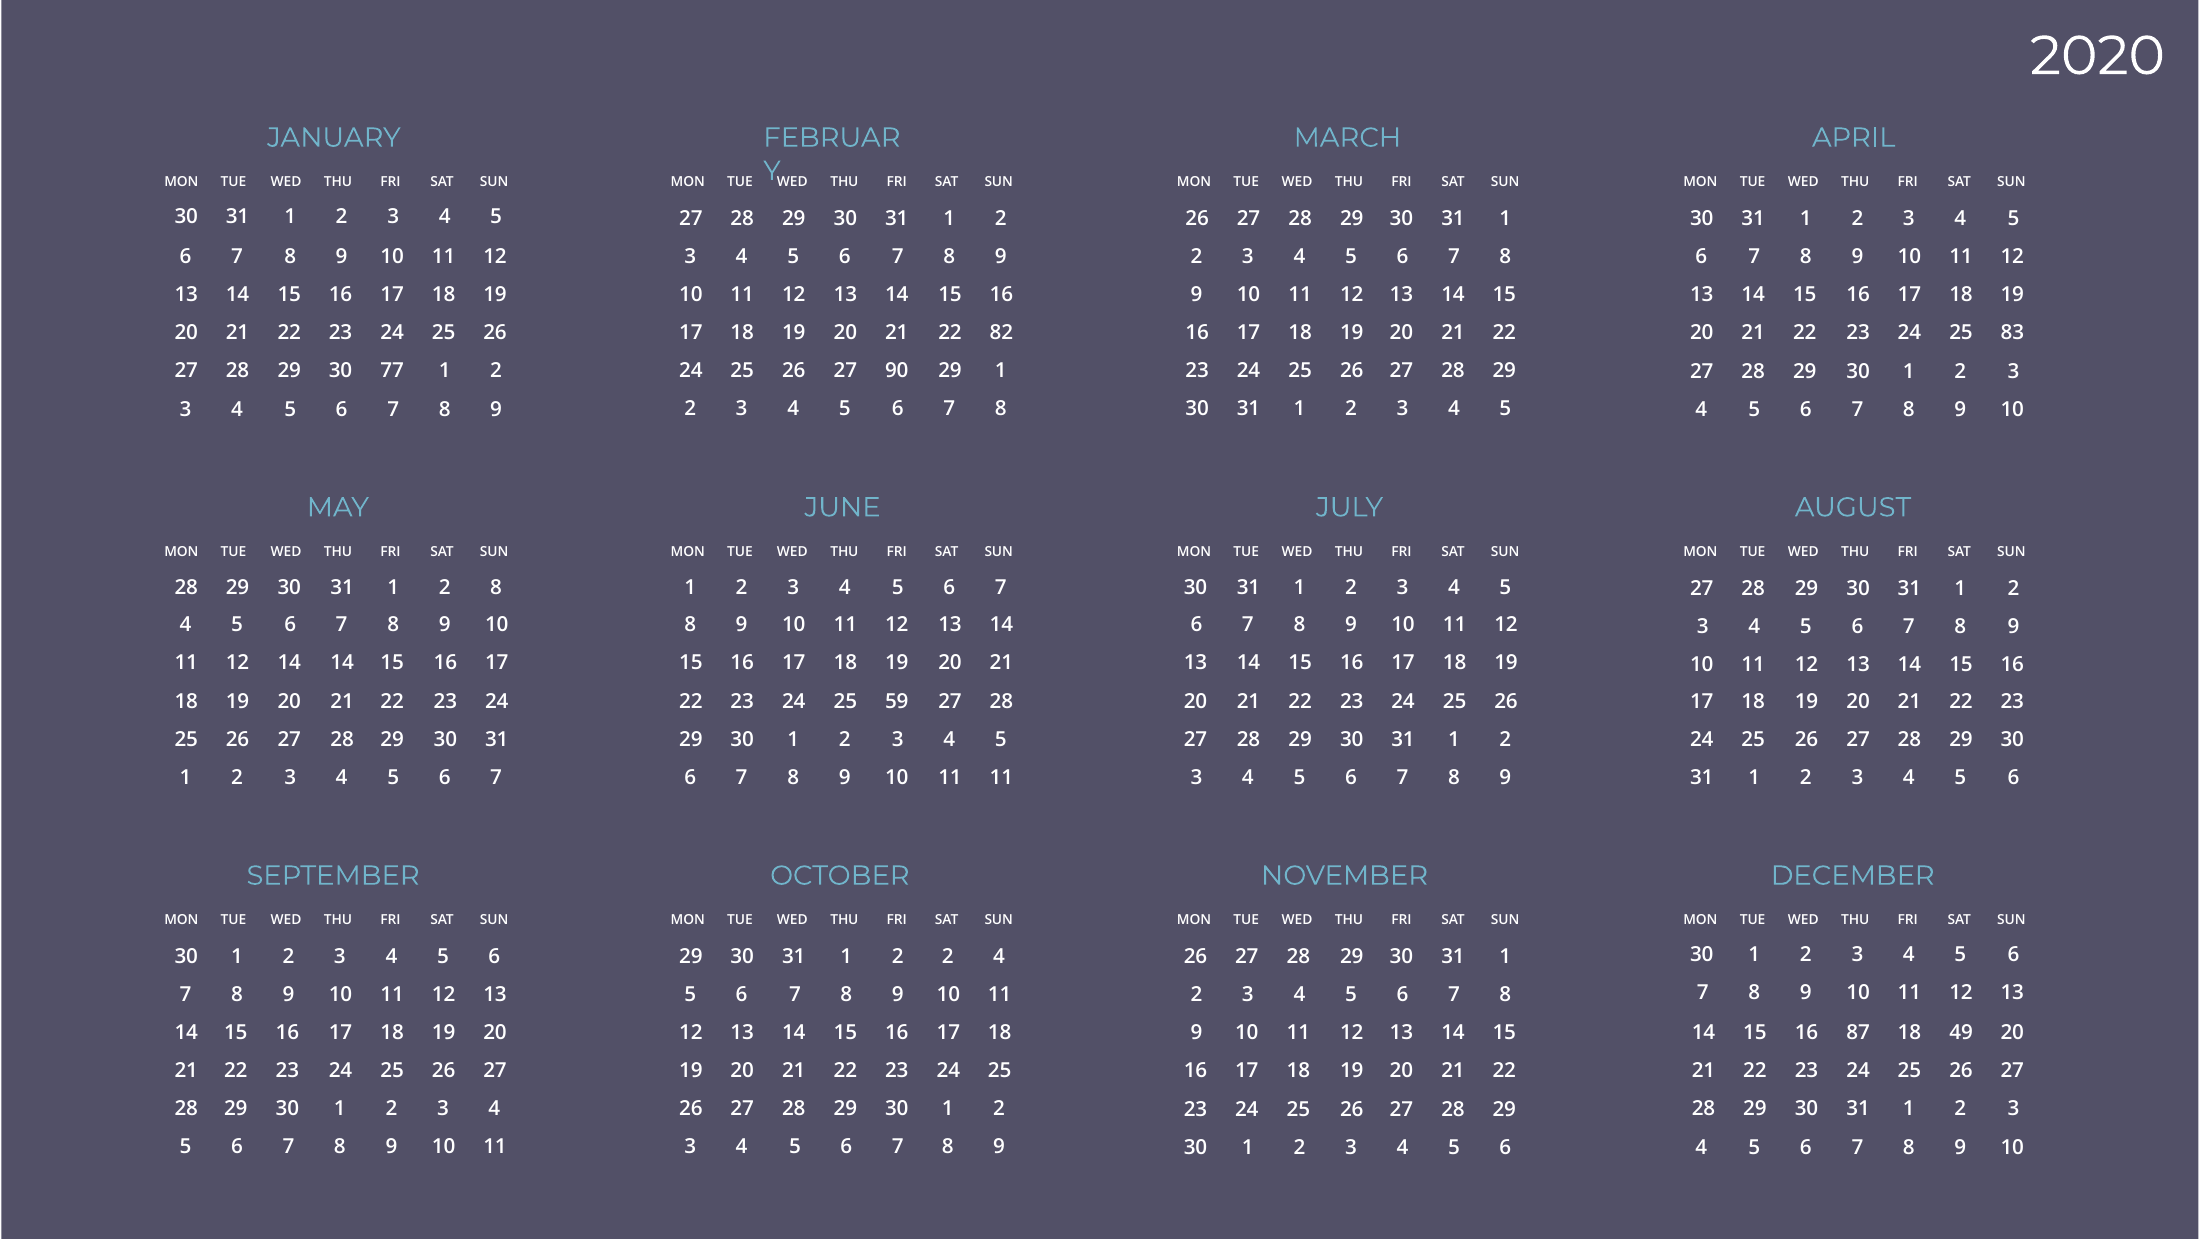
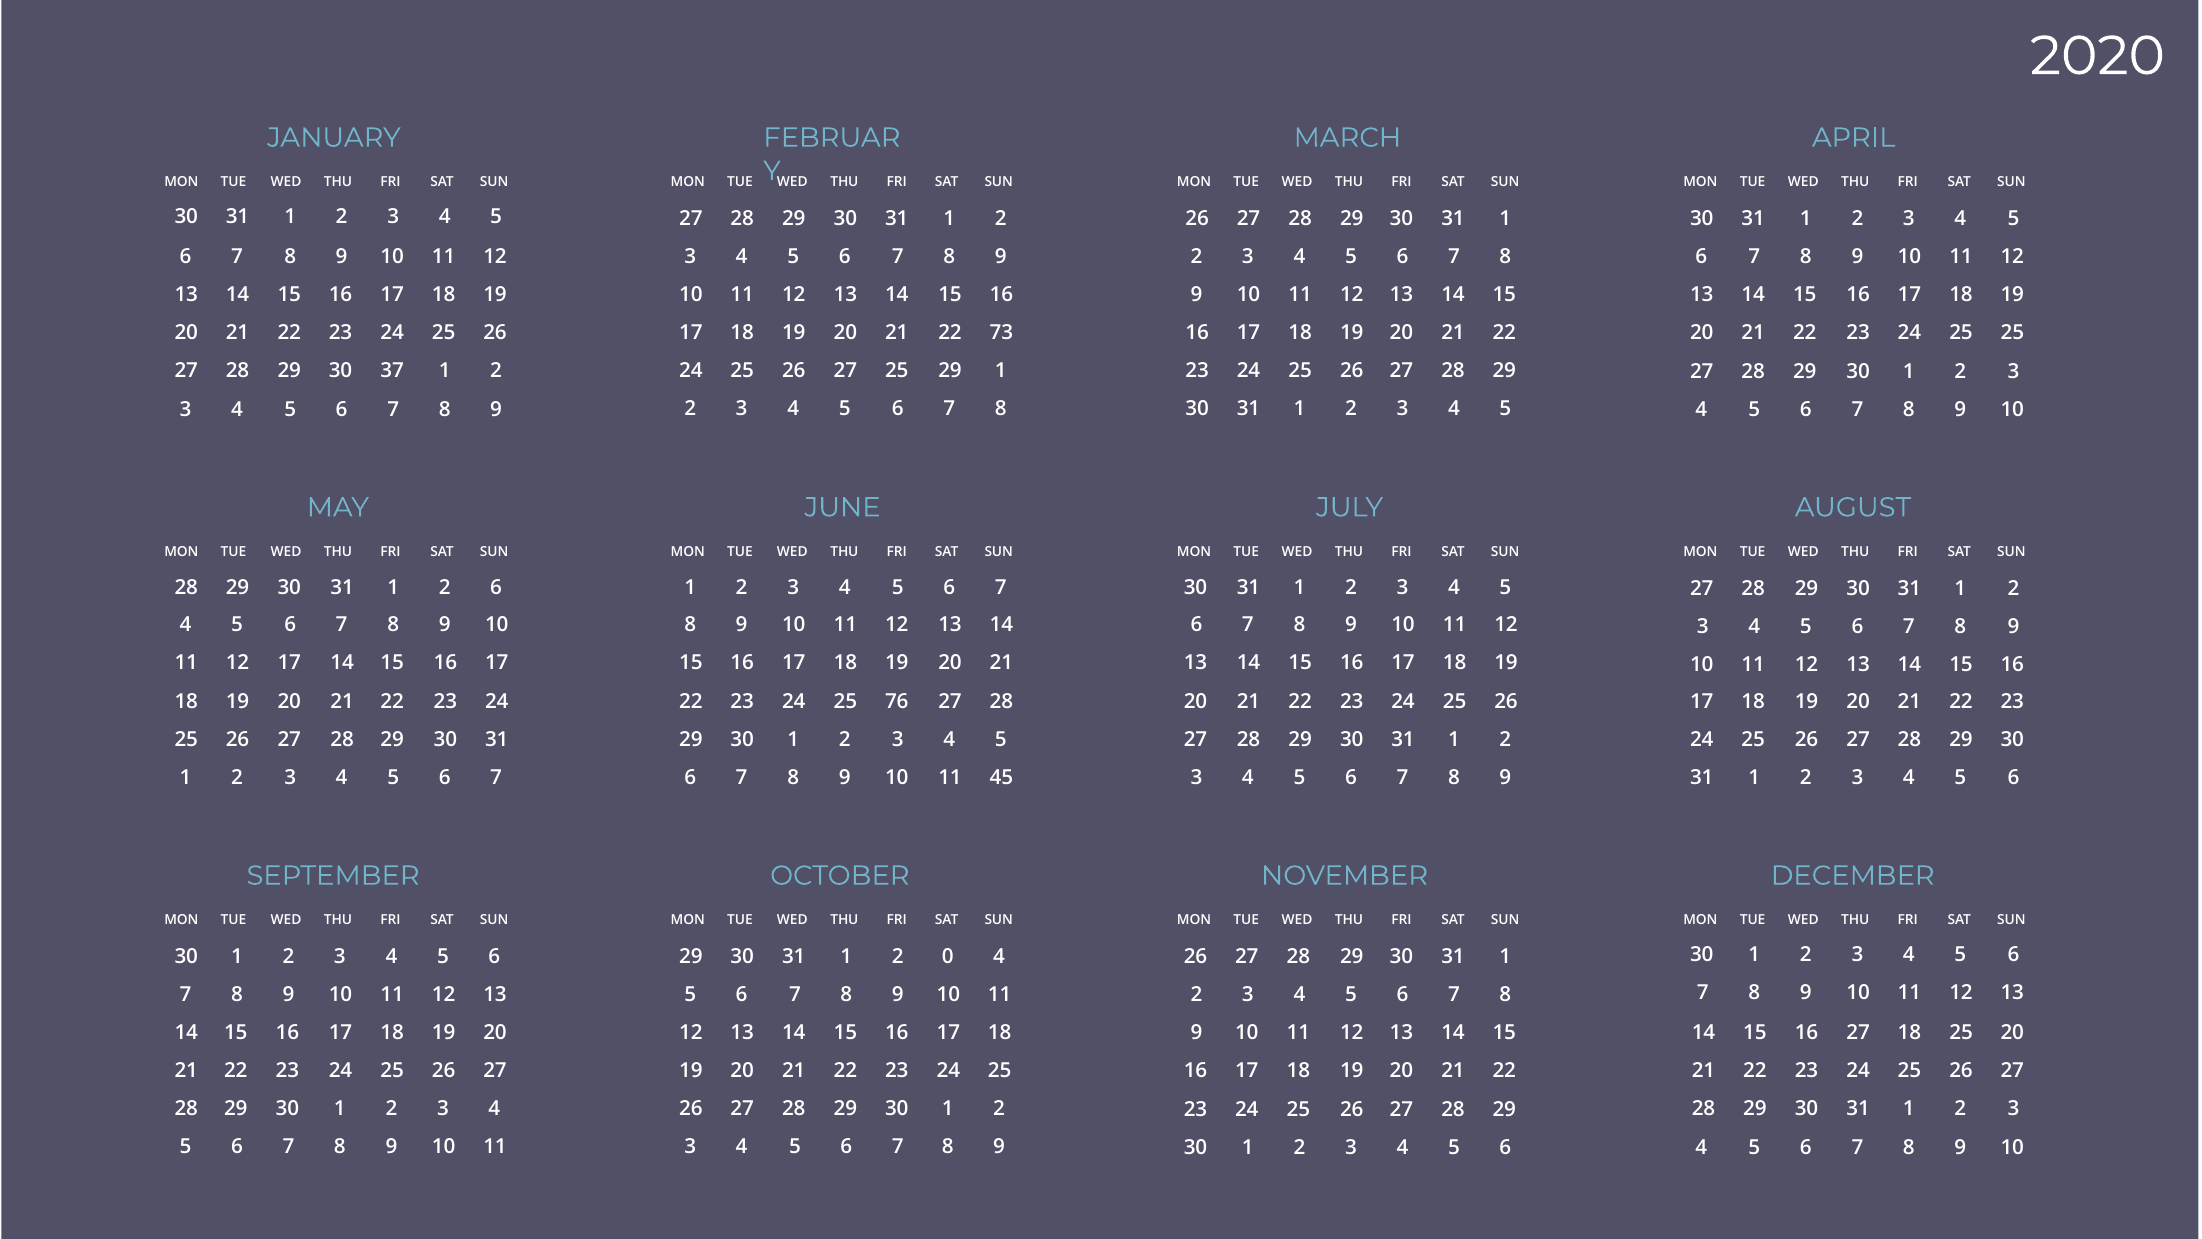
82: 82 -> 73
25 83: 83 -> 25
77: 77 -> 37
27 90: 90 -> 25
2 8: 8 -> 6
12 14: 14 -> 17
59: 59 -> 76
11 11: 11 -> 45
2 2: 2 -> 0
16 87: 87 -> 27
18 49: 49 -> 25
